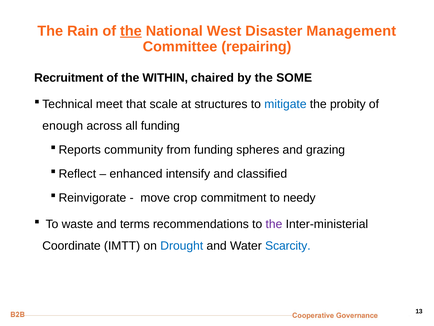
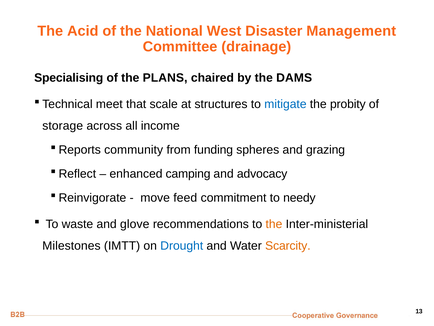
Rain: Rain -> Acid
the at (131, 31) underline: present -> none
repairing: repairing -> drainage
Recruitment: Recruitment -> Specialising
WITHIN: WITHIN -> PLANS
SOME: SOME -> DAMS
enough: enough -> storage
all funding: funding -> income
intensify: intensify -> camping
classified: classified -> advocacy
crop: crop -> feed
terms: terms -> glove
the at (274, 224) colour: purple -> orange
Coordinate: Coordinate -> Milestones
Scarcity colour: blue -> orange
